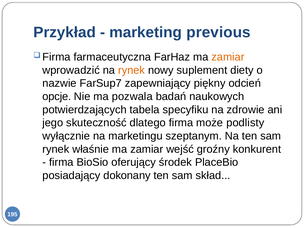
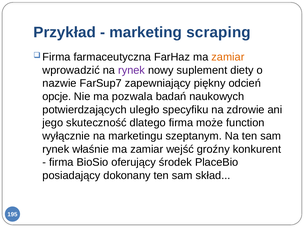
previous: previous -> scraping
rynek at (132, 70) colour: orange -> purple
tabela: tabela -> uległo
podlisty: podlisty -> function
